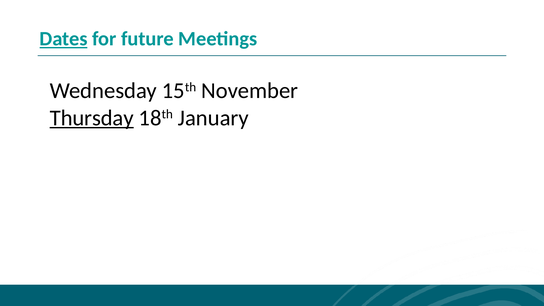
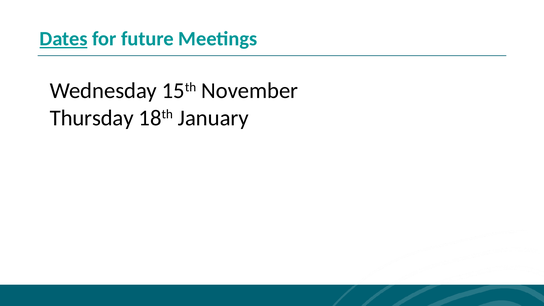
Thursday underline: present -> none
